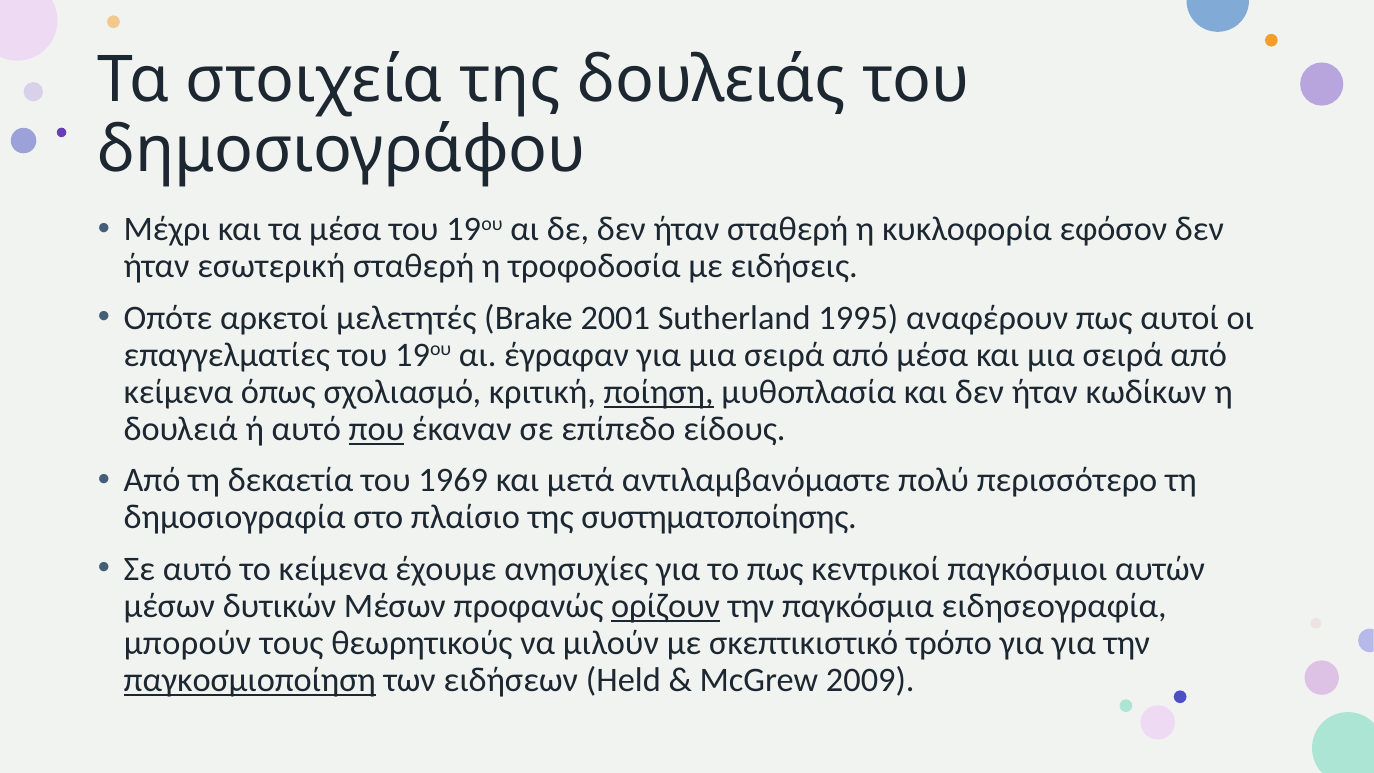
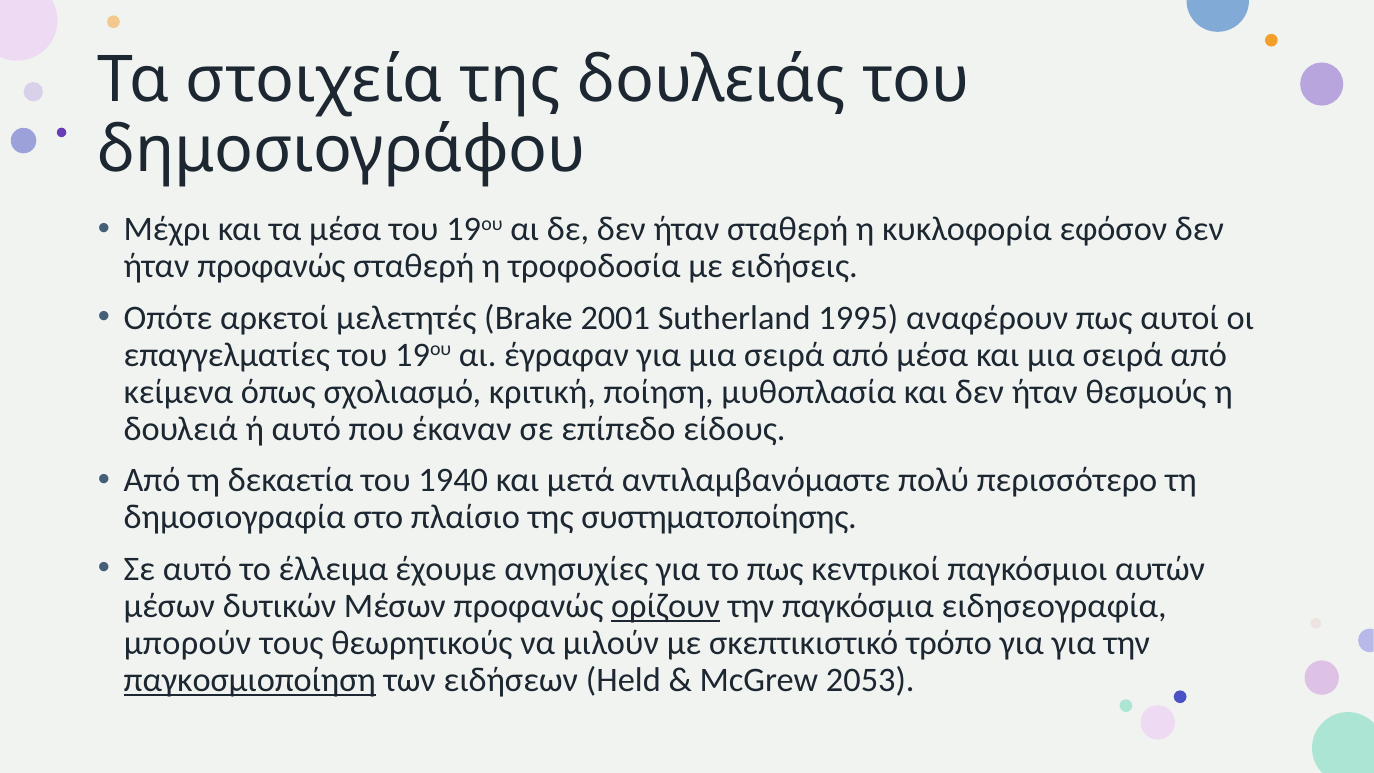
ήταν εσωτερική: εσωτερική -> προφανώς
ποίηση underline: present -> none
κωδίκων: κωδίκων -> θεσμούς
που underline: present -> none
1969: 1969 -> 1940
το κείμενα: κείμενα -> έλλειμα
2009: 2009 -> 2053
